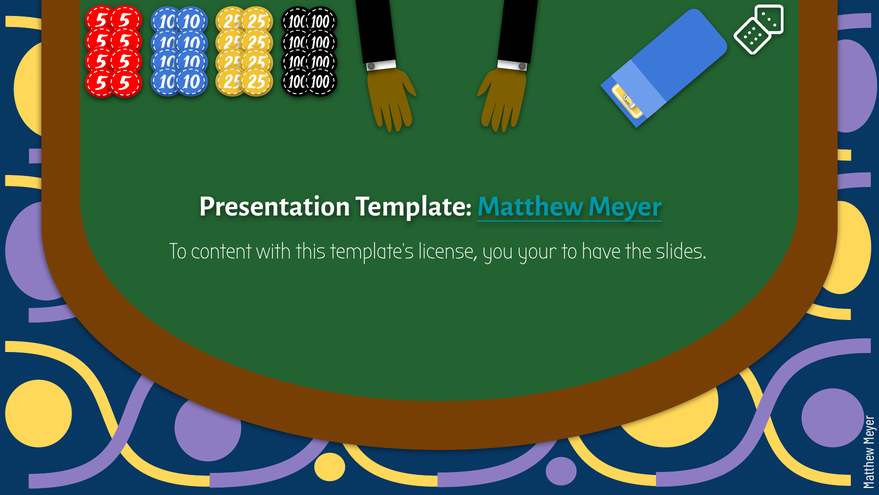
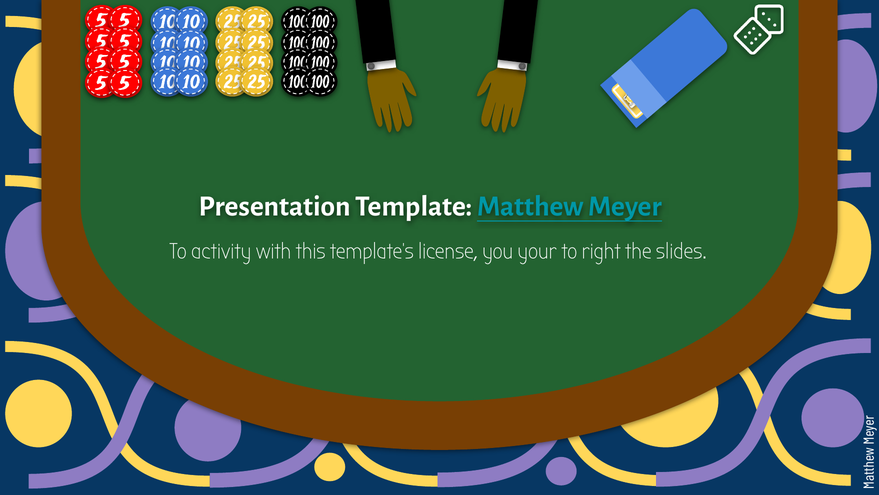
content: content -> activity
have: have -> right
